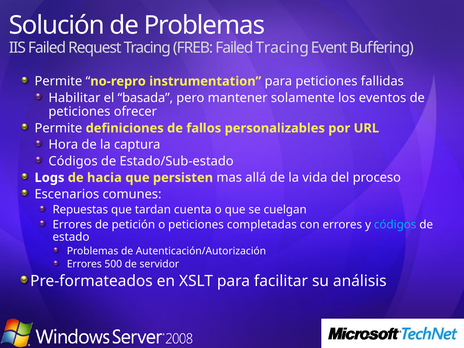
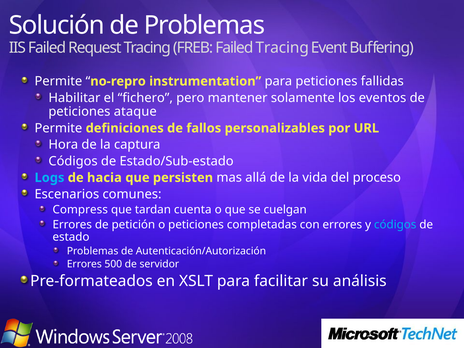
basada: basada -> fichero
ofrecer: ofrecer -> ataque
Logs colour: white -> light blue
Repuestas: Repuestas -> Compress
